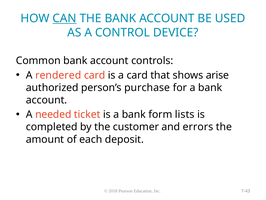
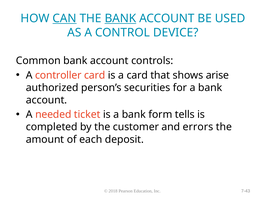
BANK at (120, 18) underline: none -> present
rendered: rendered -> controller
purchase: purchase -> securities
lists: lists -> tells
